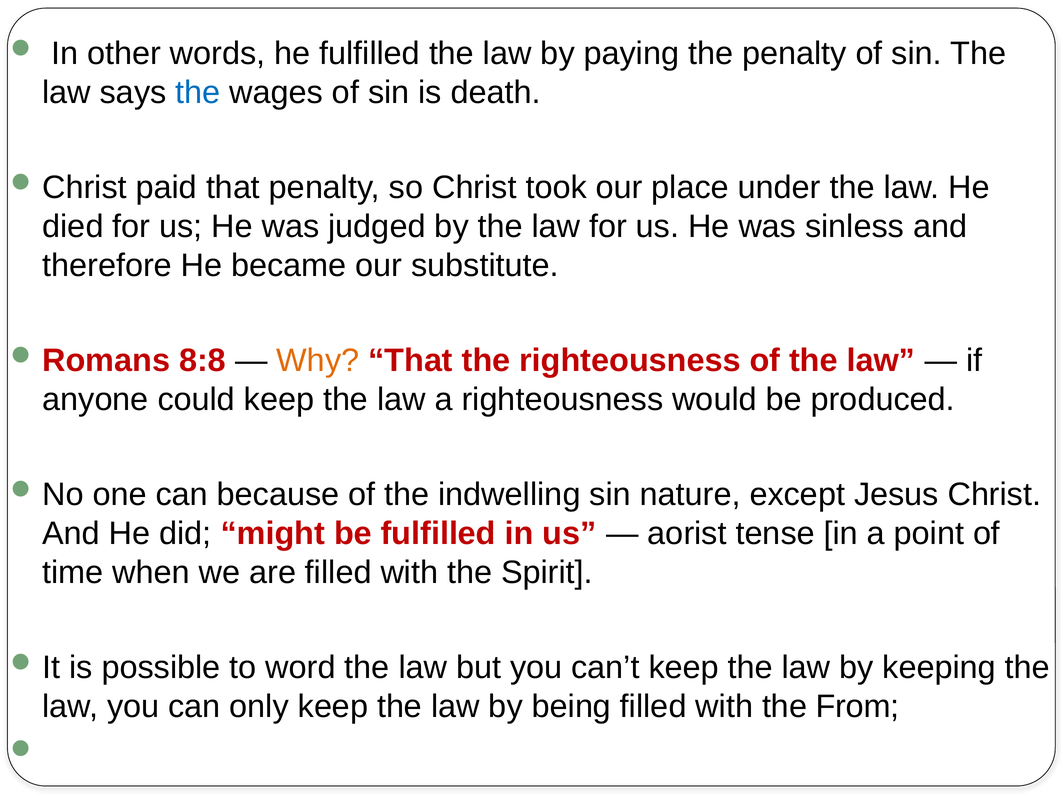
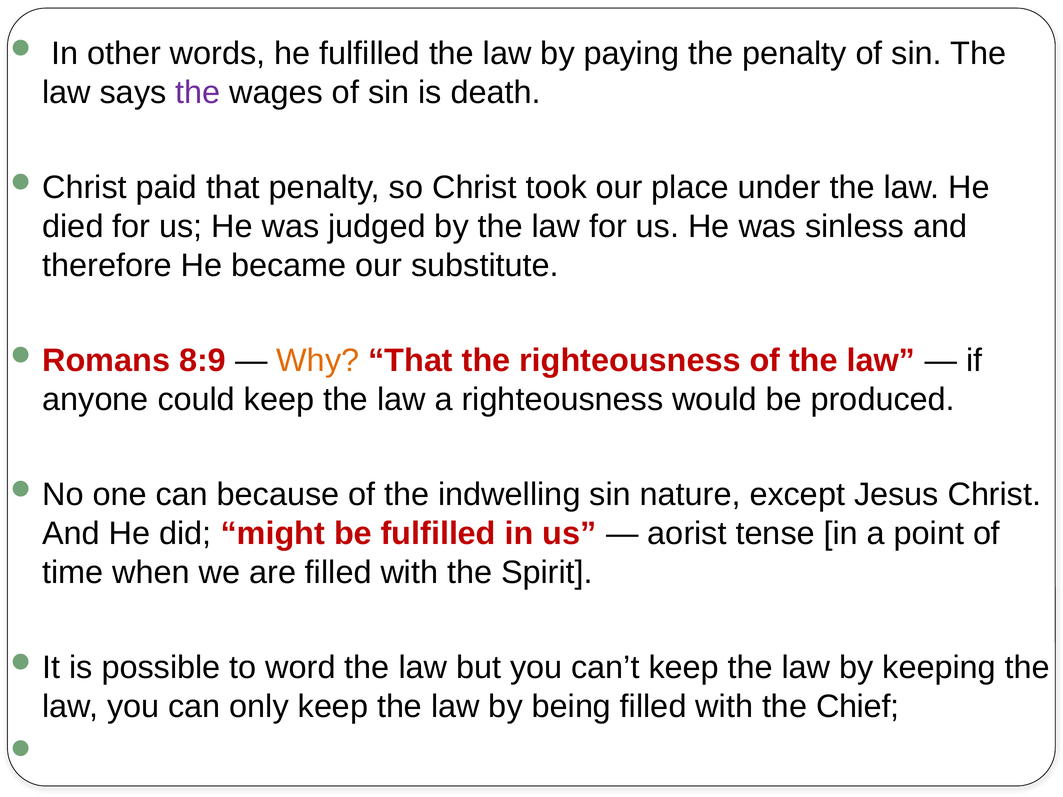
the at (198, 93) colour: blue -> purple
8:8: 8:8 -> 8:9
From: From -> Chief
